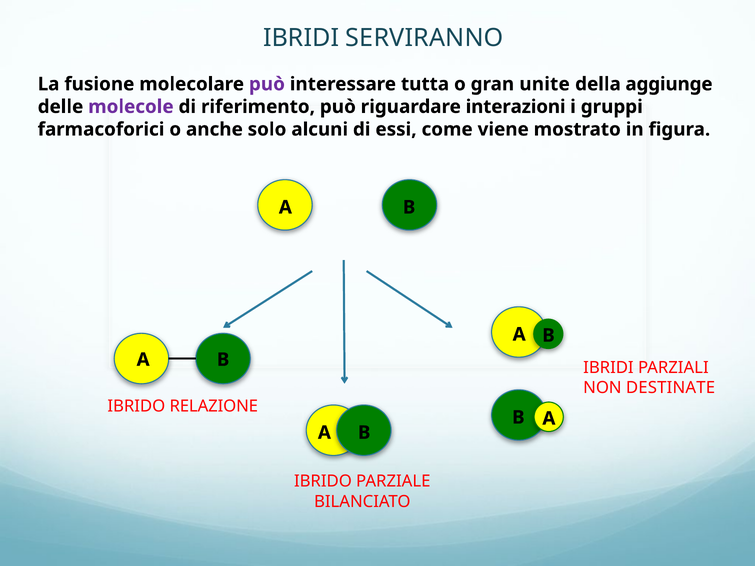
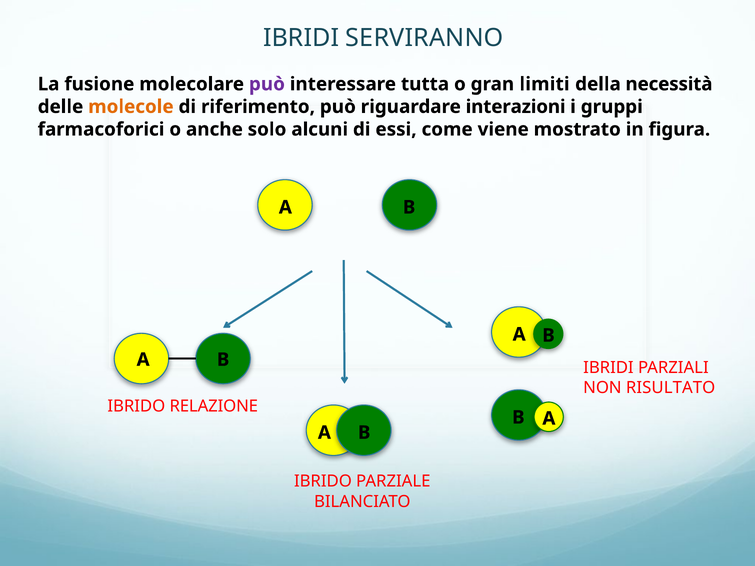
unite: unite -> limiti
aggiunge: aggiunge -> necessità
molecole colour: purple -> orange
DESTINATE: DESTINATE -> RISULTATO
